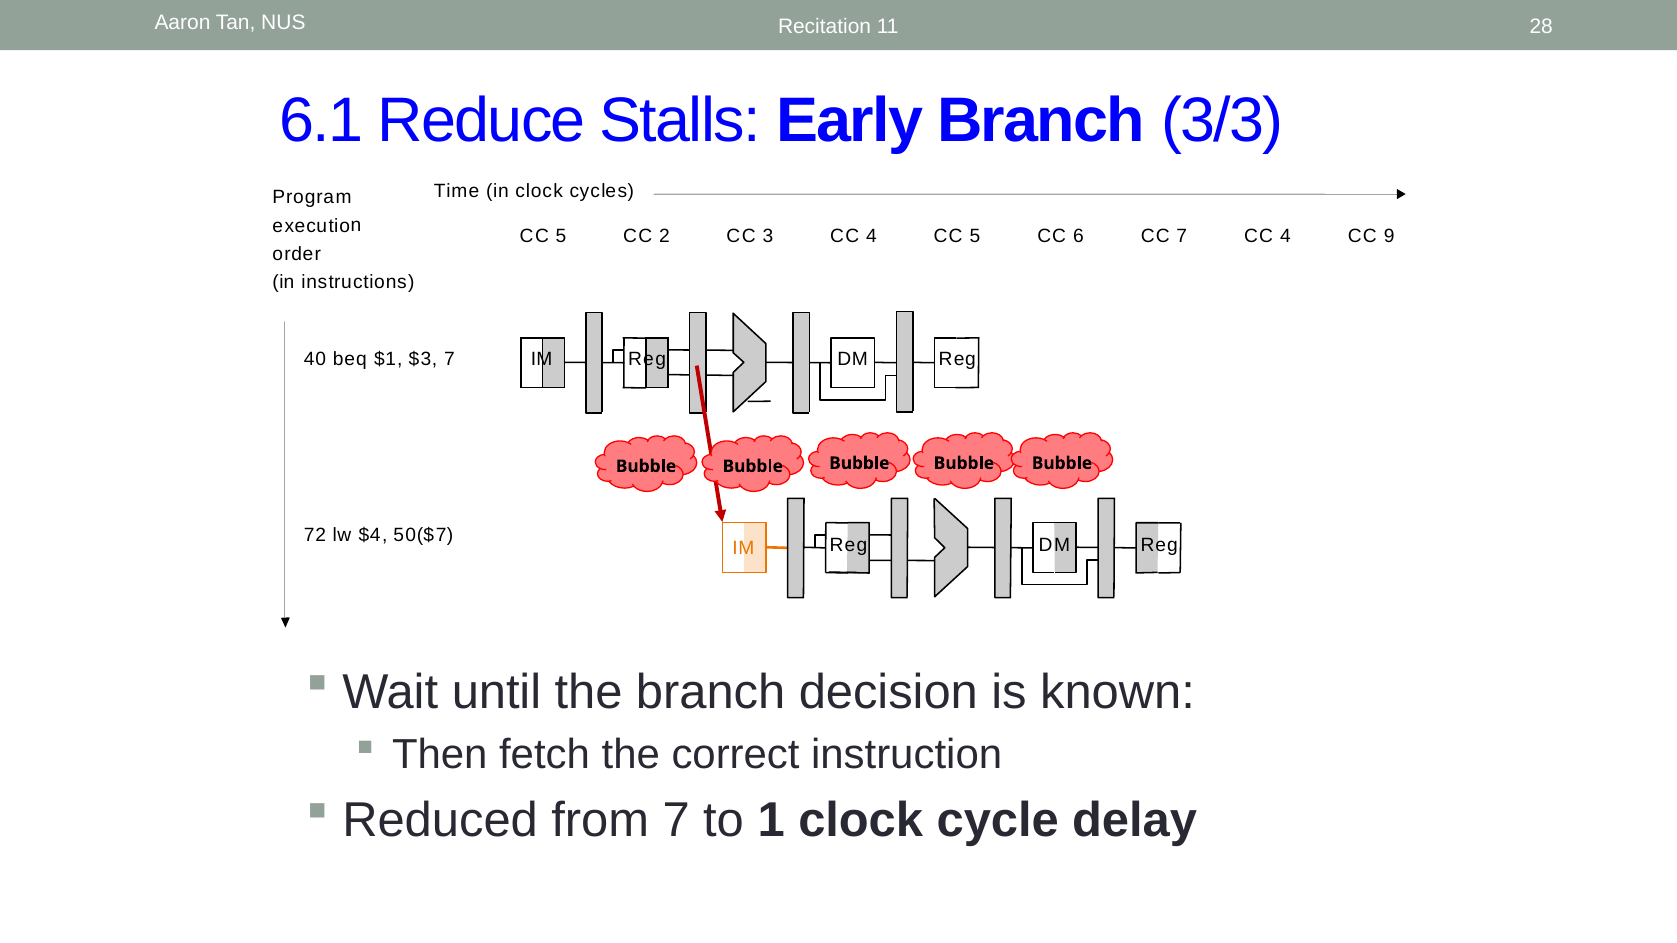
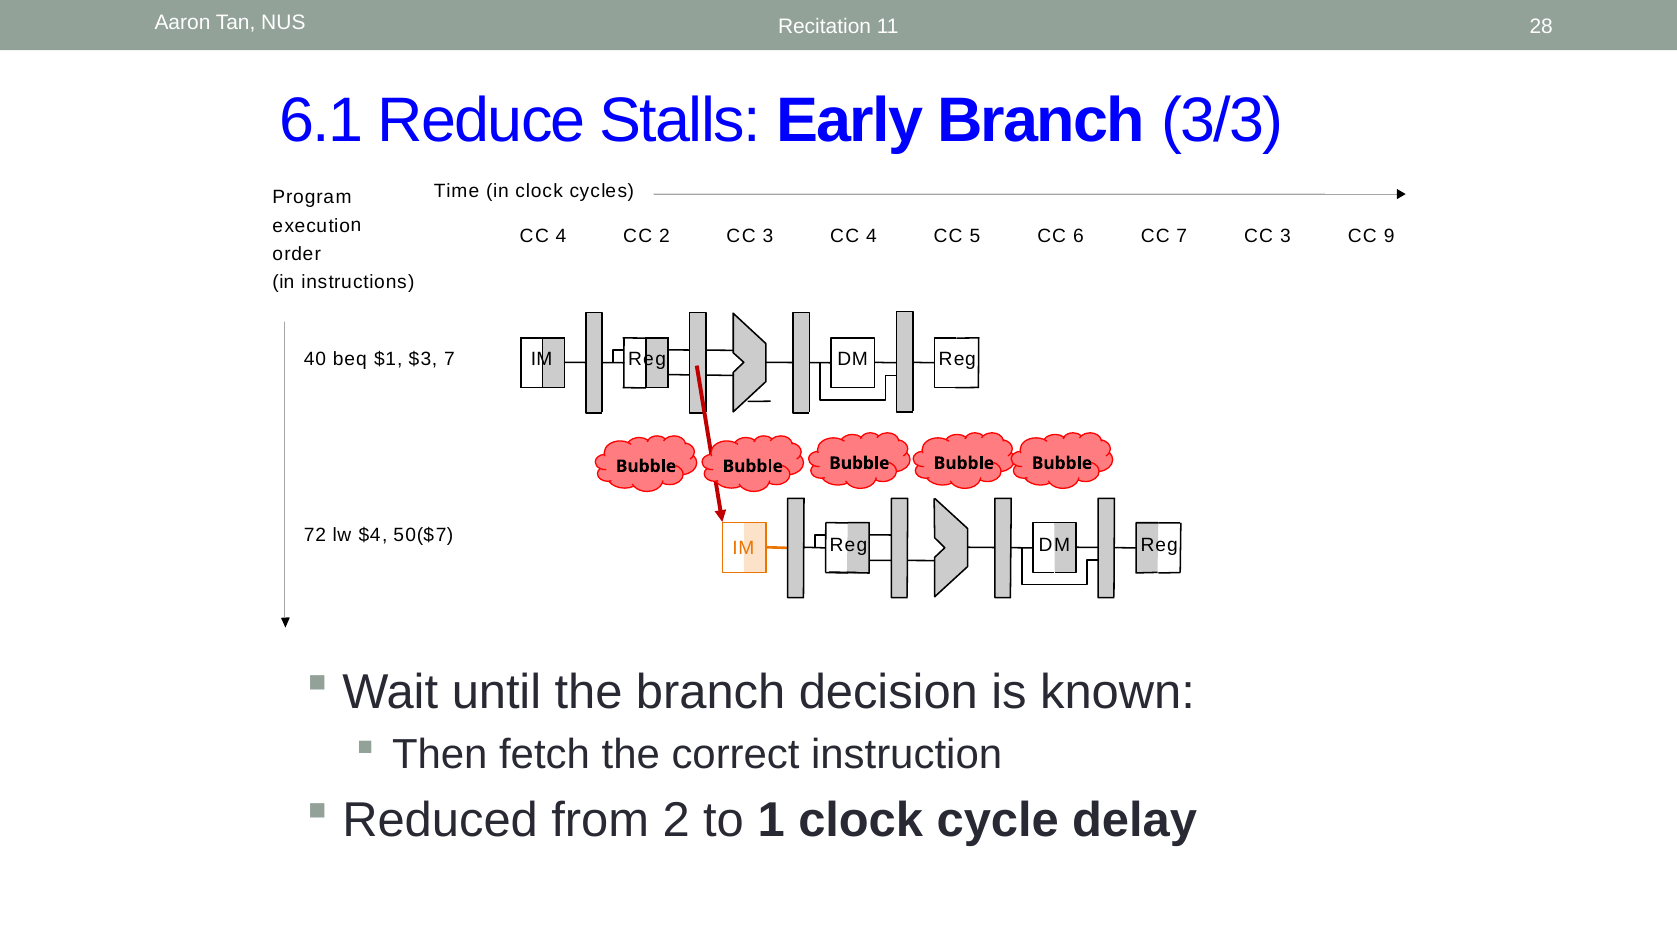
5 at (561, 236): 5 -> 4
4 at (1286, 236): 4 -> 3
from 7: 7 -> 2
